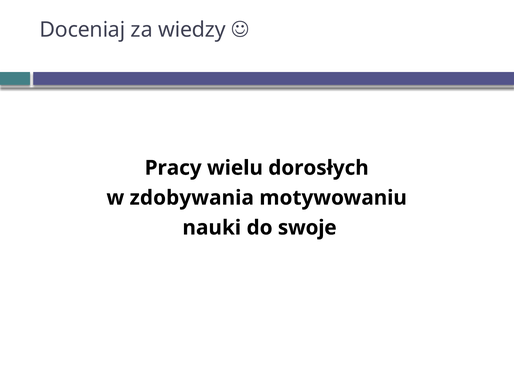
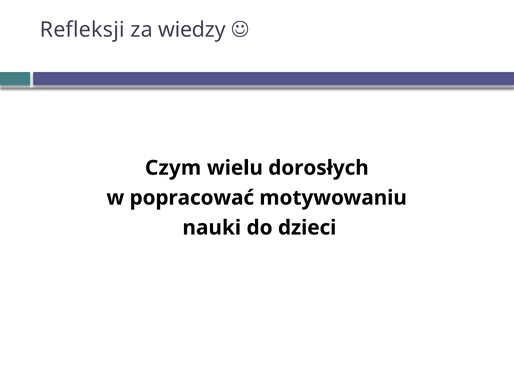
Doceniaj: Doceniaj -> Refleksji
Pracy: Pracy -> Czym
zdobywania: zdobywania -> popracować
swoje: swoje -> dzieci
